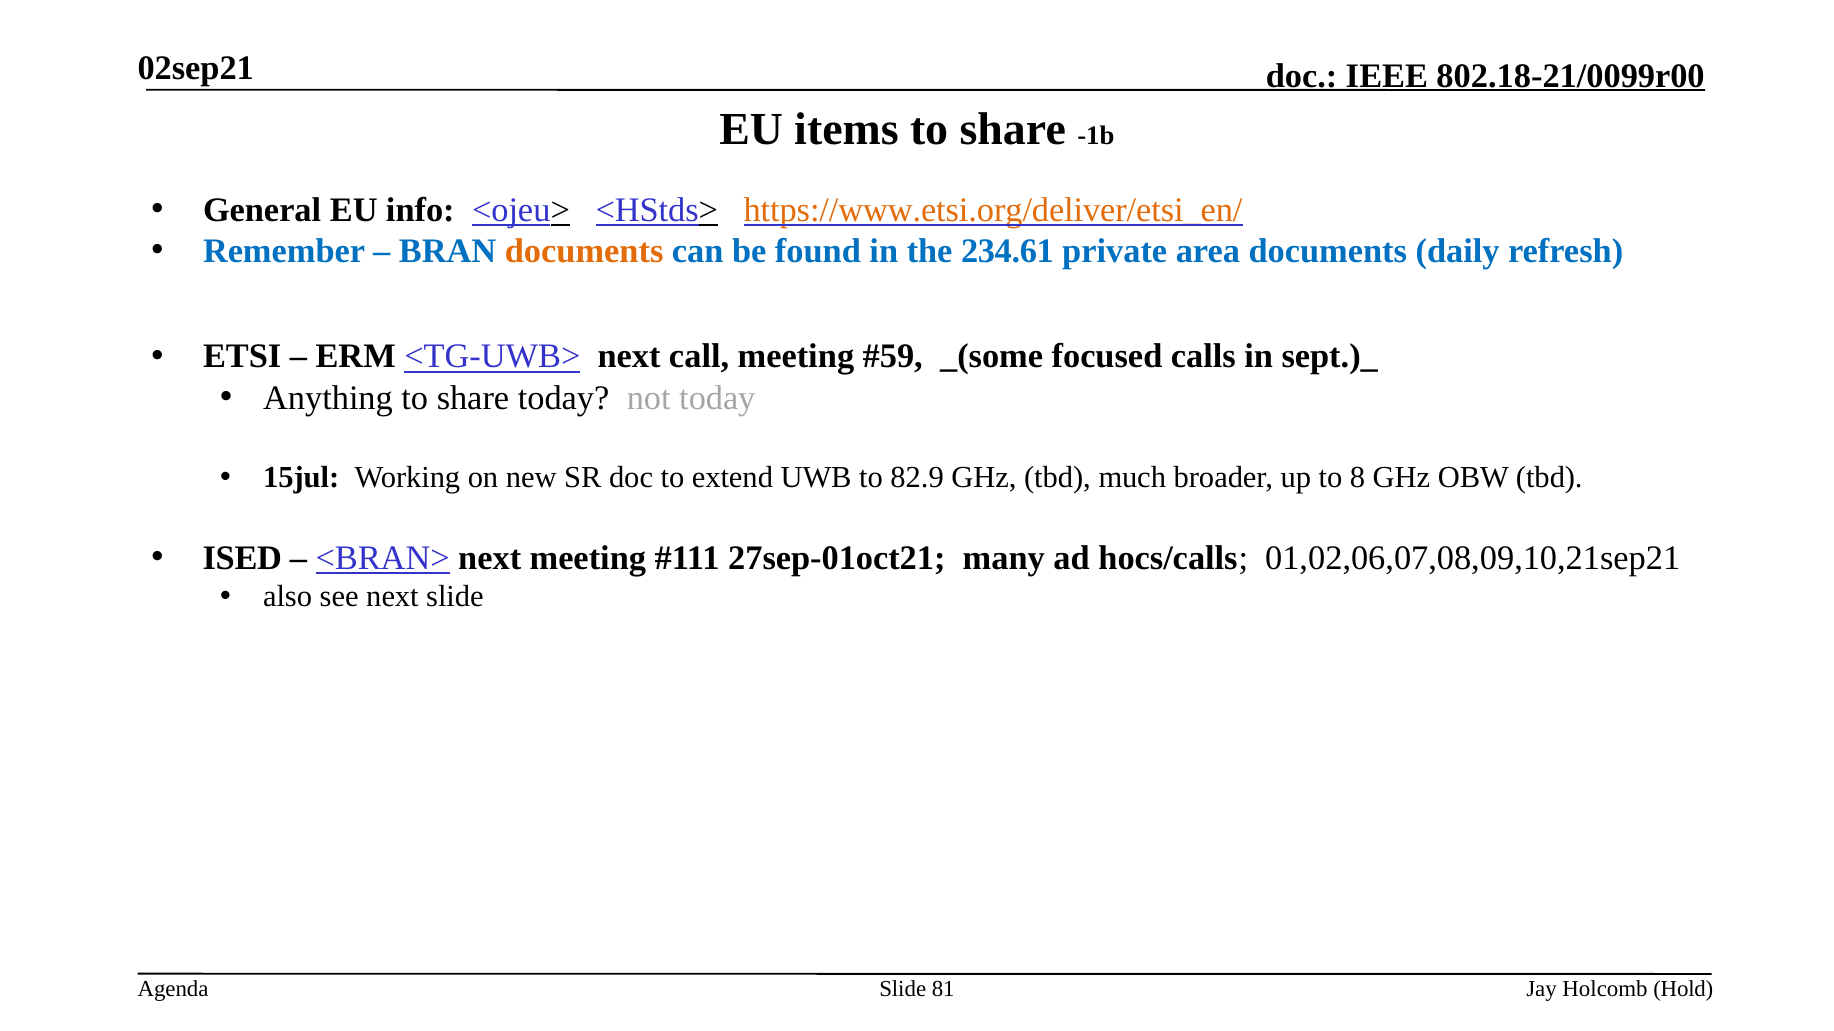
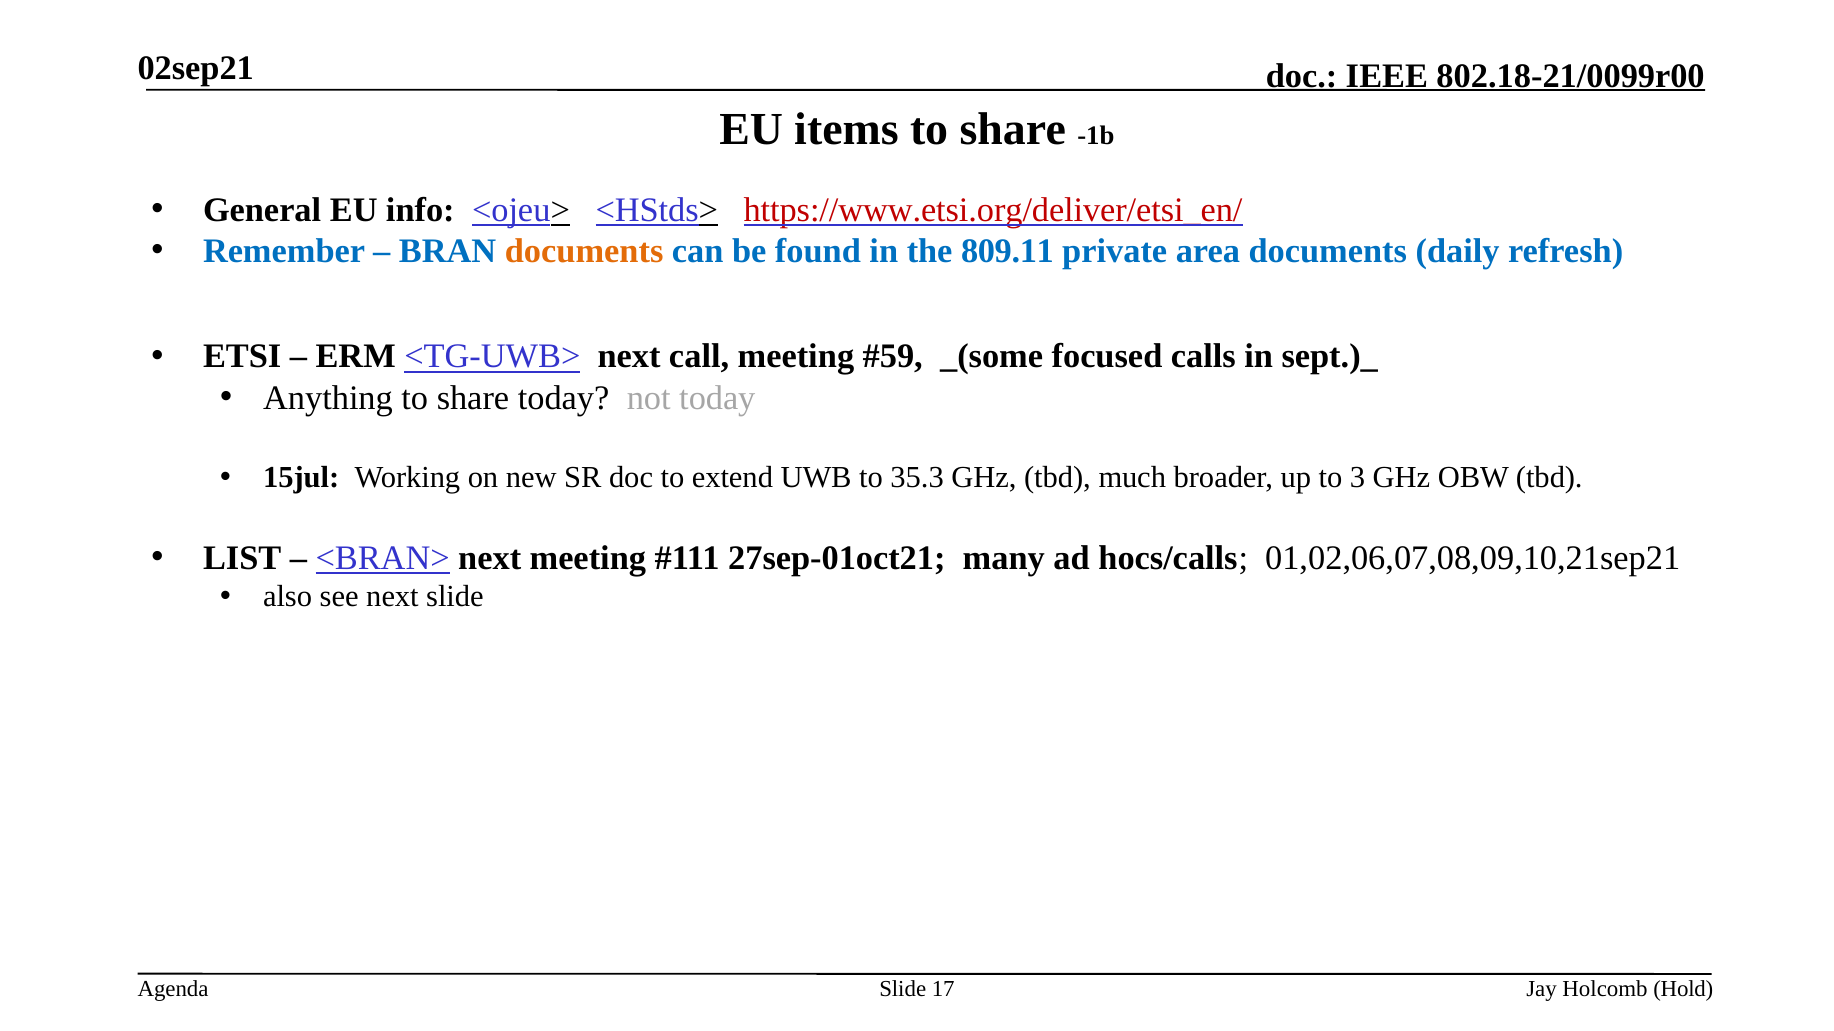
https://www.etsi.org/deliver/etsi_en/ colour: orange -> red
234.61: 234.61 -> 809.11
82.9: 82.9 -> 35.3
8: 8 -> 3
ISED: ISED -> LIST
81: 81 -> 17
